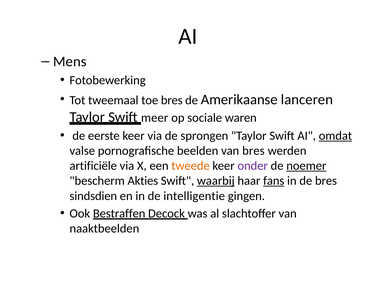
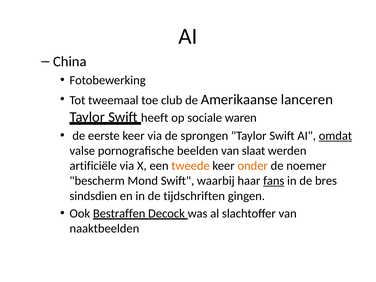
Mens: Mens -> China
toe bres: bres -> club
meer: meer -> heeft
van bres: bres -> slaat
onder colour: purple -> orange
noemer underline: present -> none
Akties: Akties -> Mond
waarbij underline: present -> none
intelligentie: intelligentie -> tijdschriften
